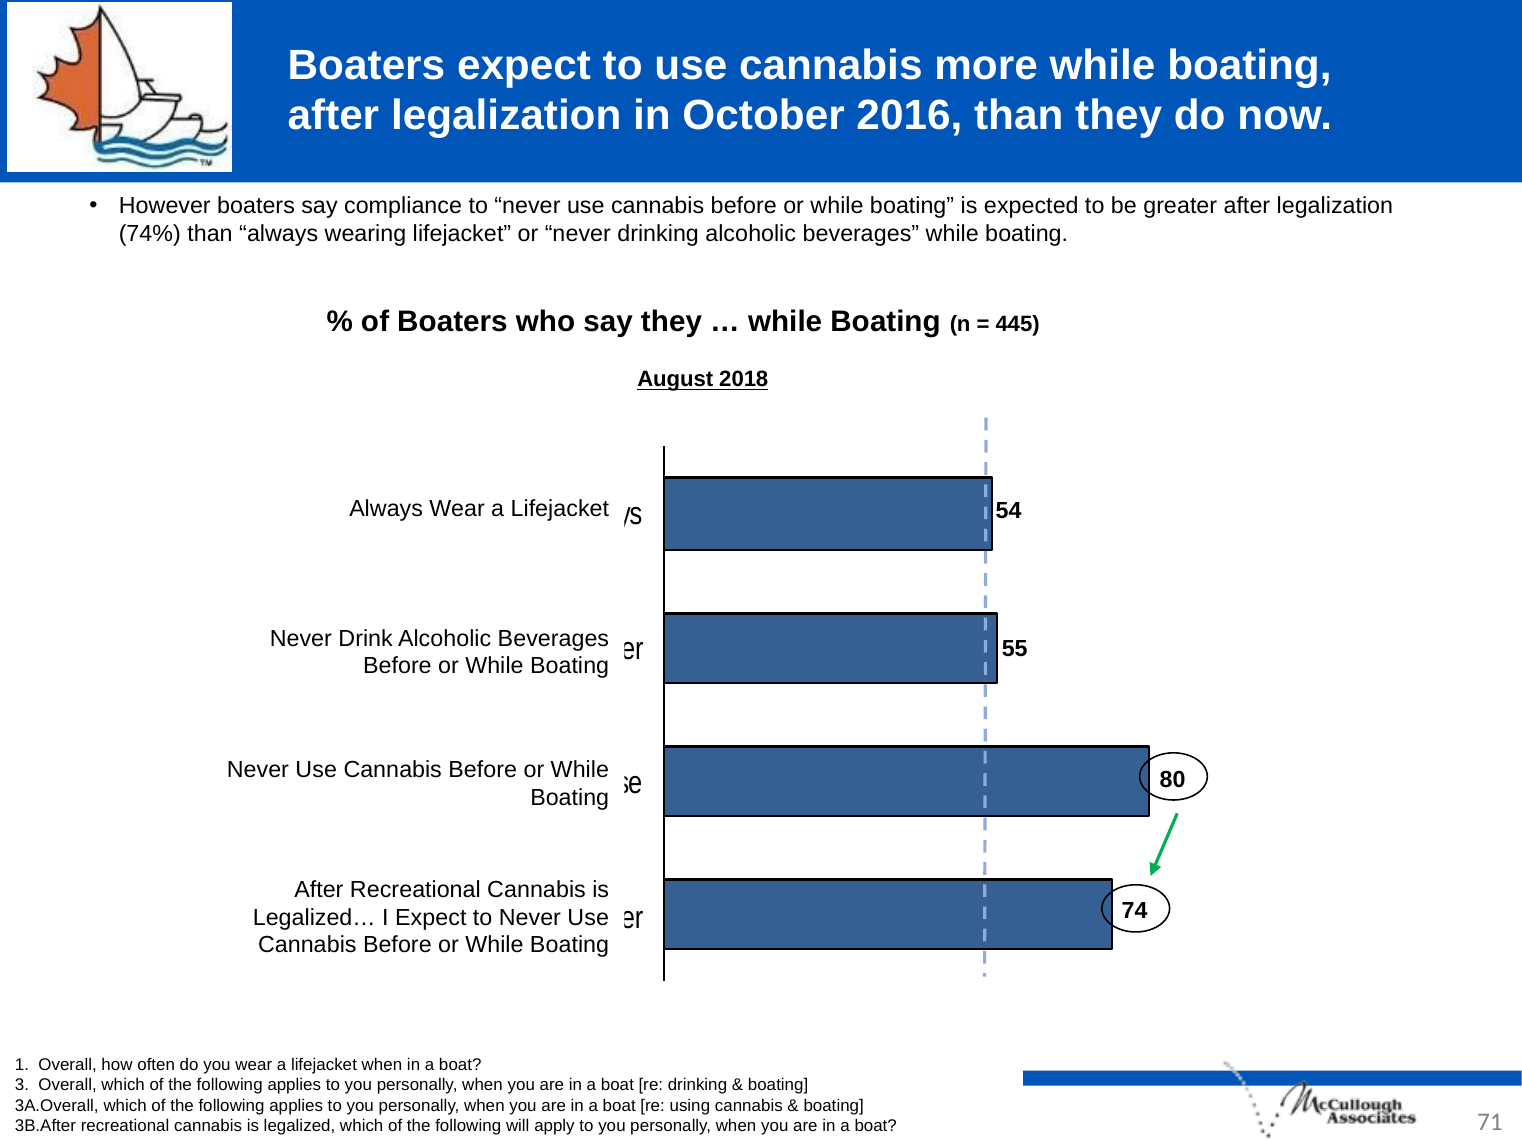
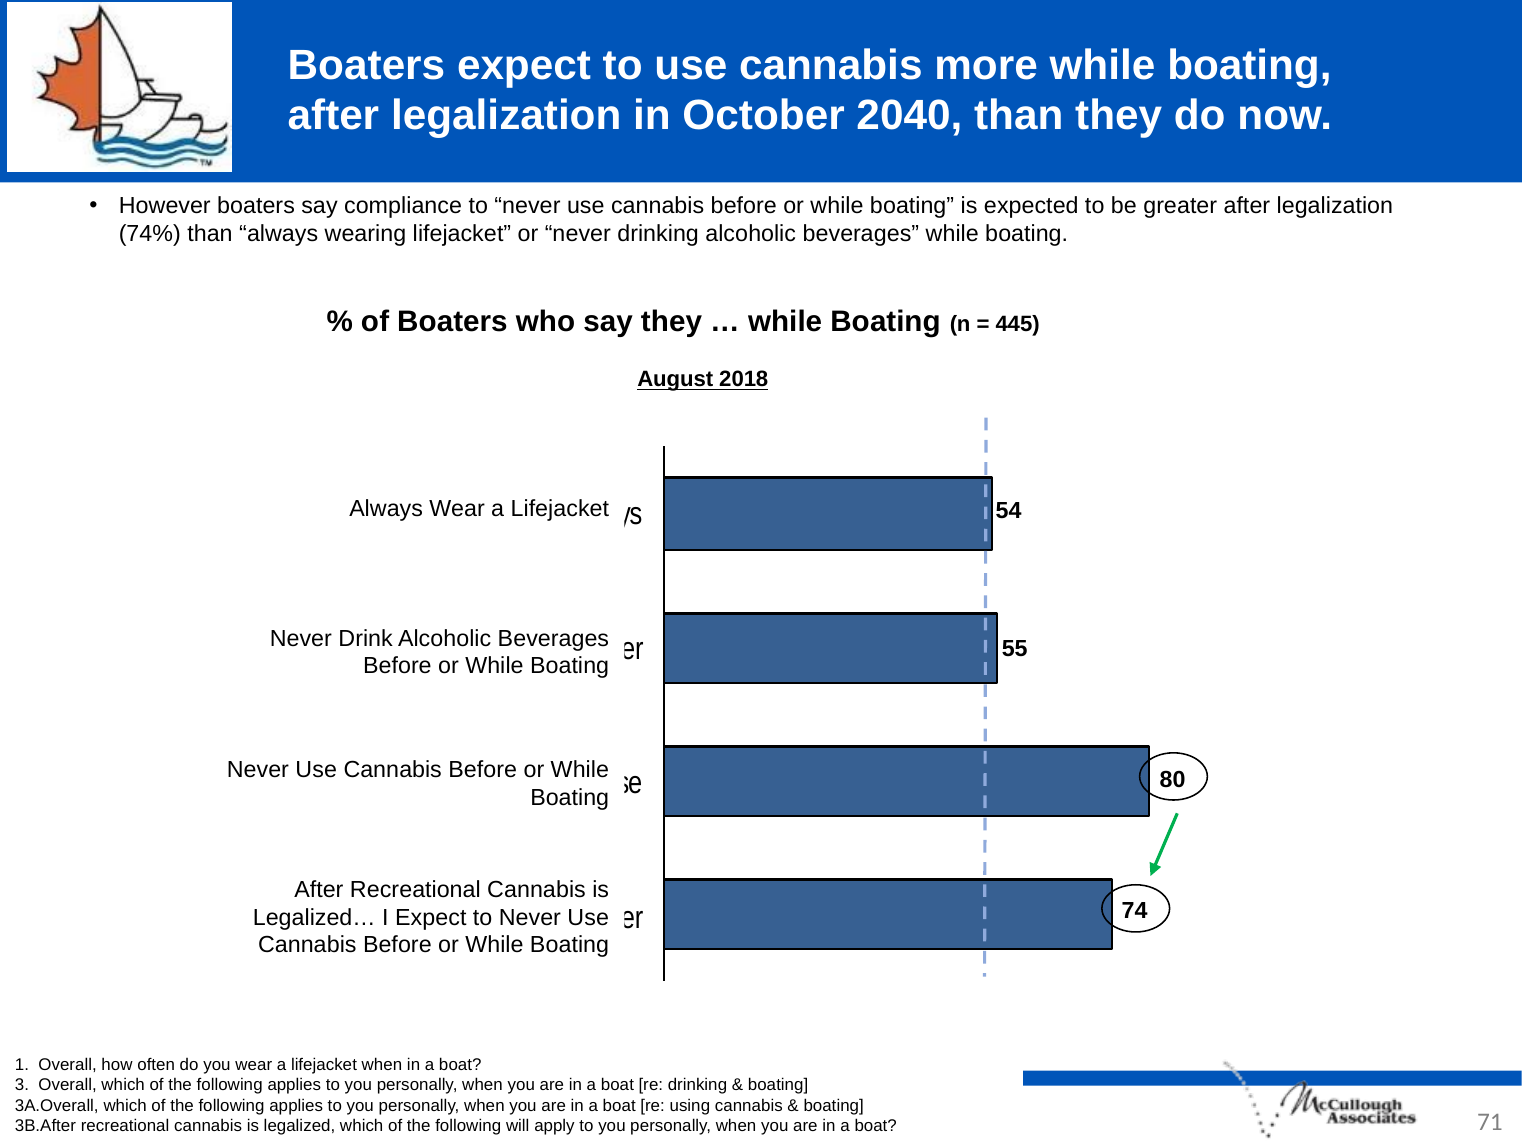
2016: 2016 -> 2040
